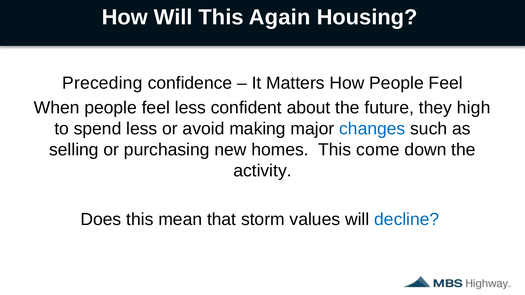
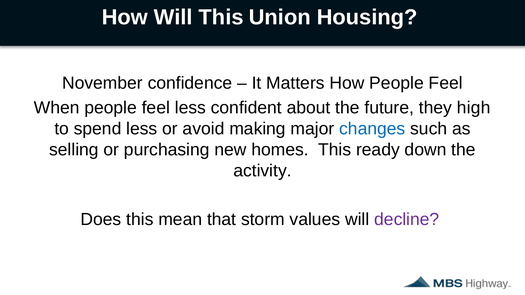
Again: Again -> Union
Preceding: Preceding -> November
come: come -> ready
decline colour: blue -> purple
